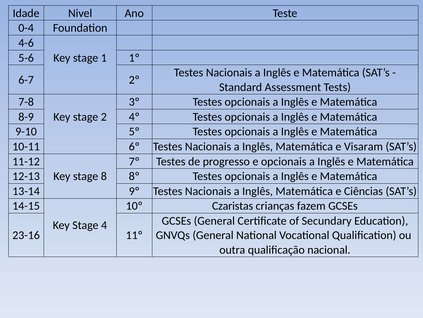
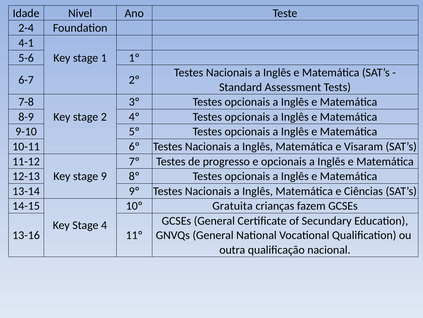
0-4: 0-4 -> 2-4
4-6: 4-6 -> 4-1
8: 8 -> 9
Czaristas: Czaristas -> Gratuita
23-16: 23-16 -> 13-16
